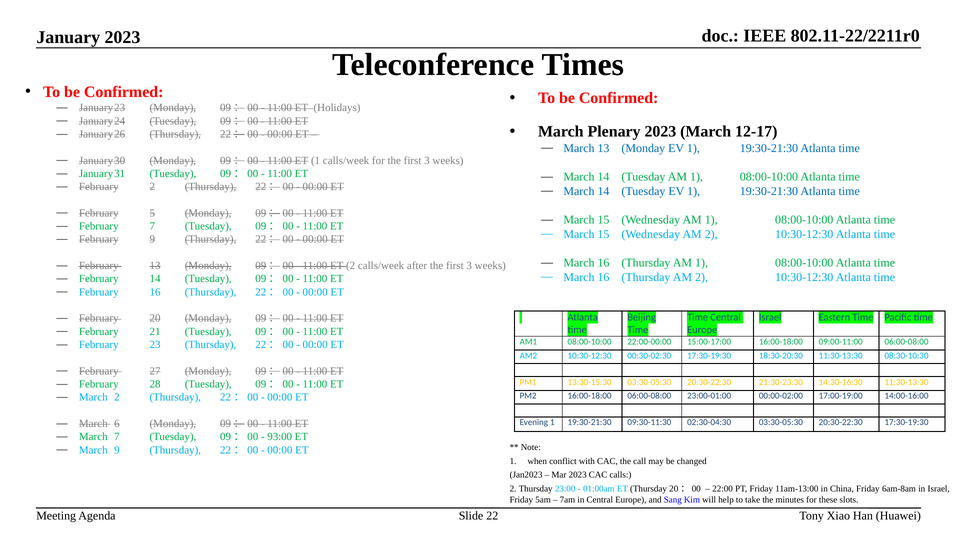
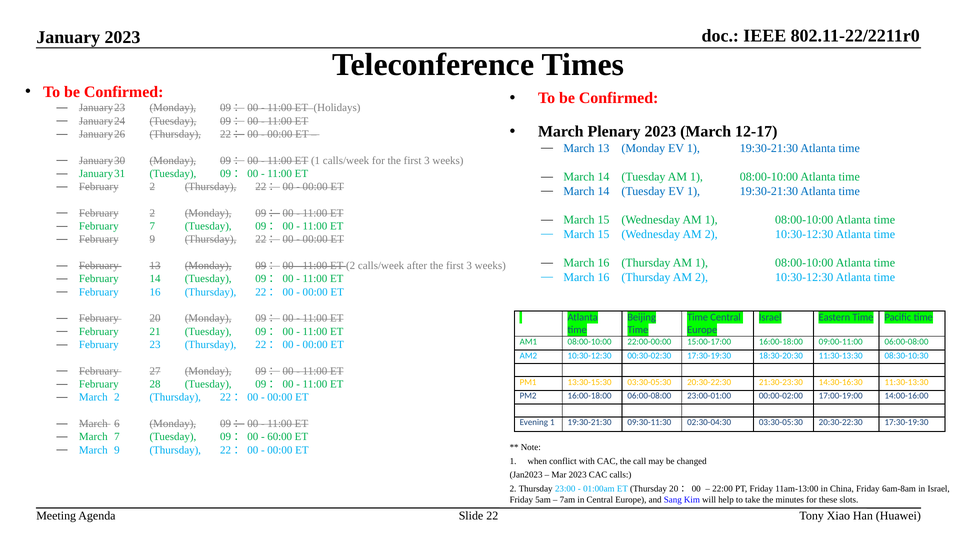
5 at (152, 213): 5 -> 2
93:00: 93:00 -> 60:00
